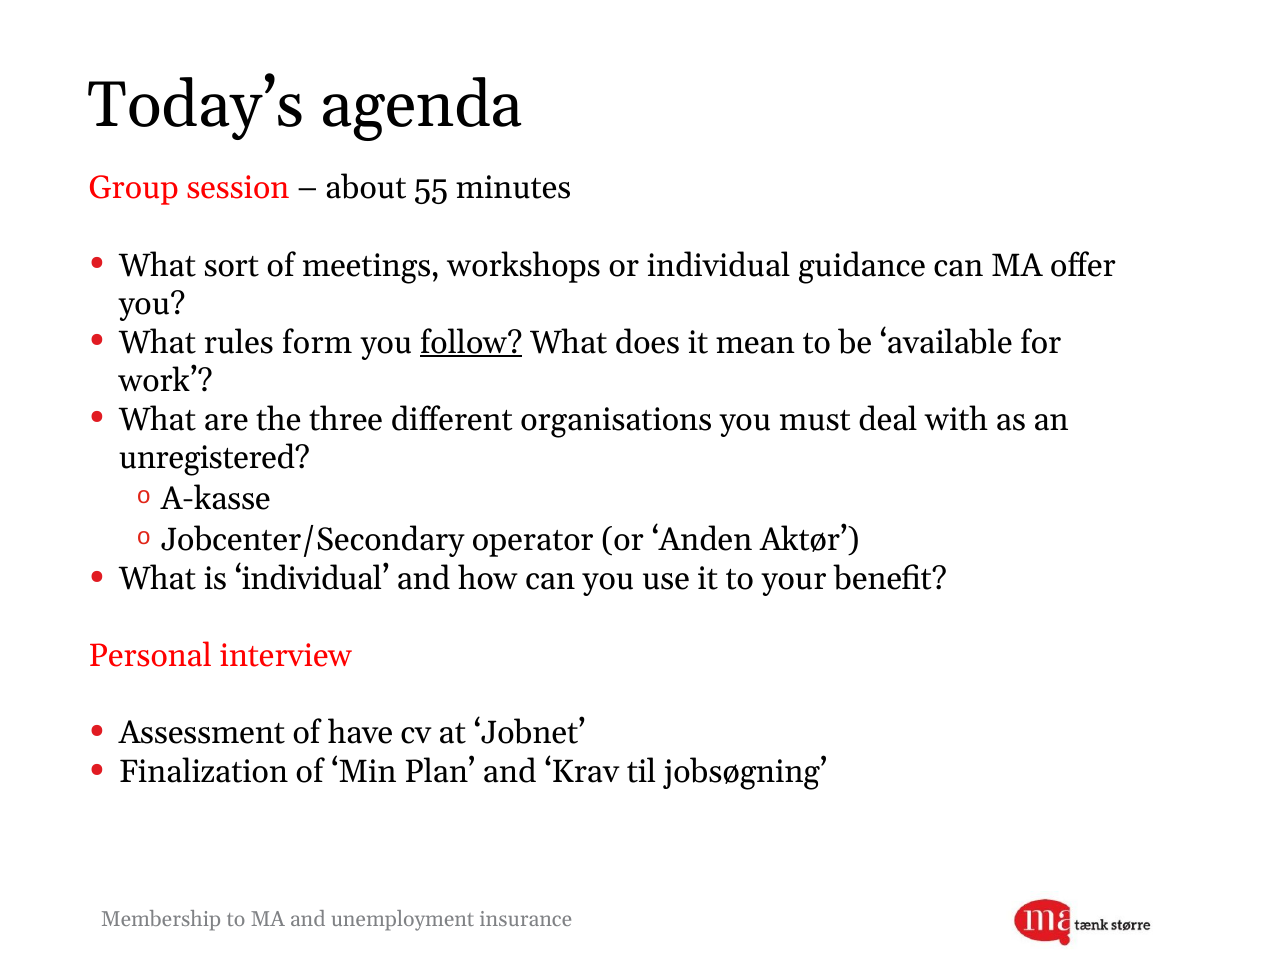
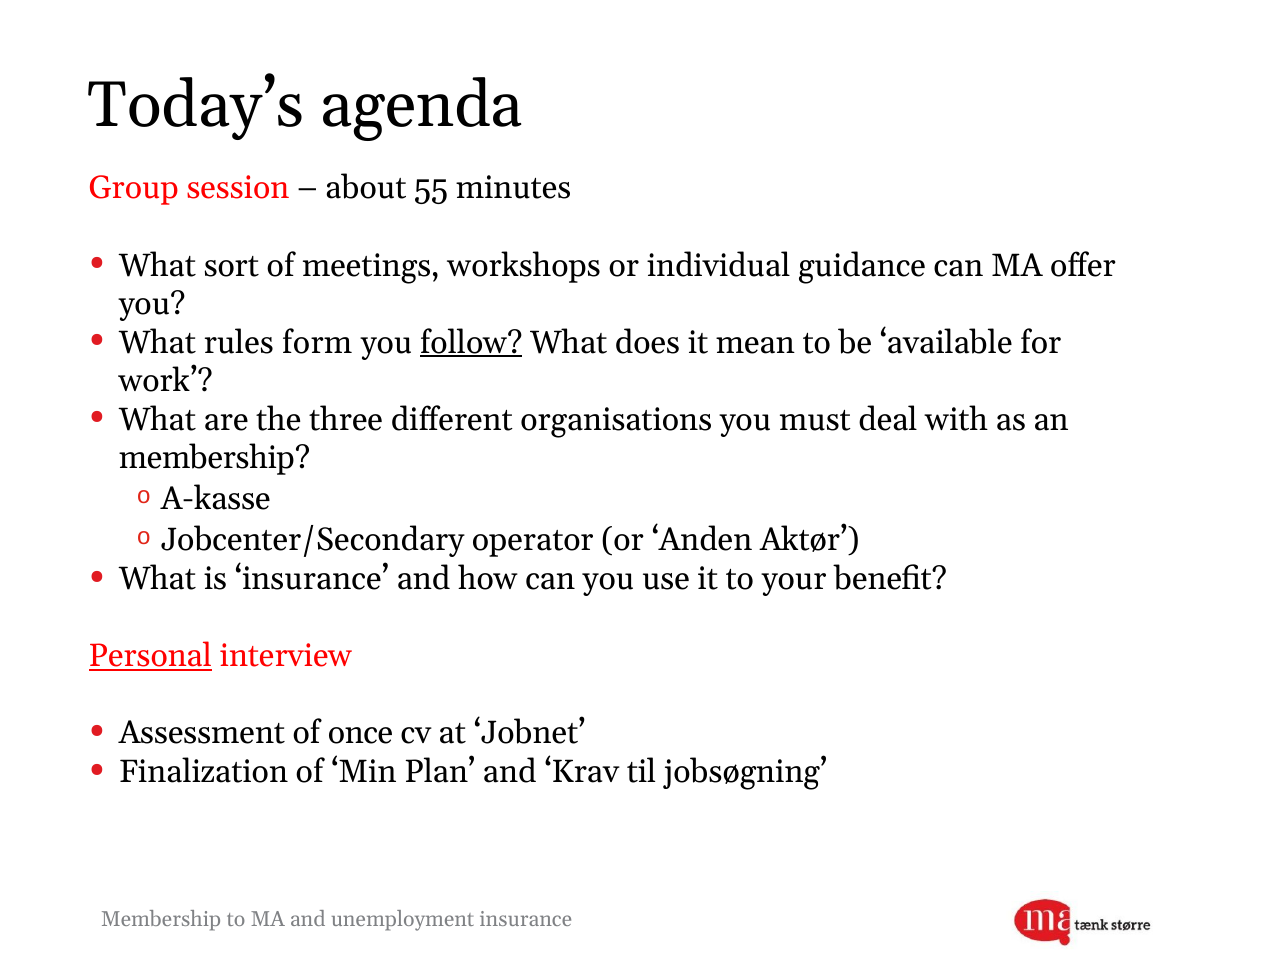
unregistered at (214, 458): unregistered -> membership
is individual: individual -> insurance
Personal underline: none -> present
have: have -> once
